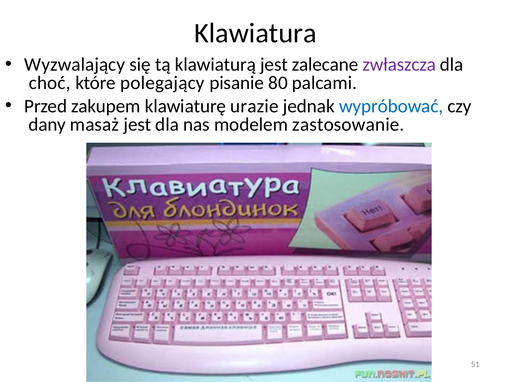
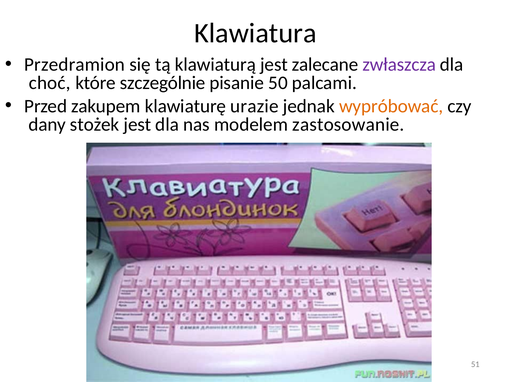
Wyzwalający: Wyzwalający -> Przedramion
polegający: polegający -> szczególnie
80: 80 -> 50
wypróbować colour: blue -> orange
masaż: masaż -> stożek
